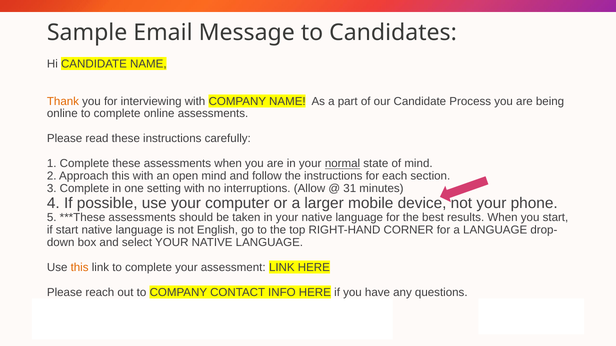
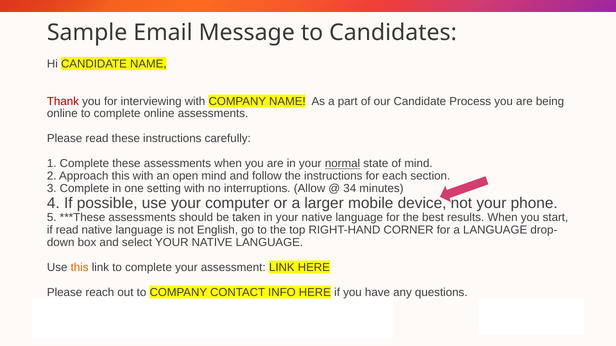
Thank colour: orange -> red
31: 31 -> 34
if start: start -> read
